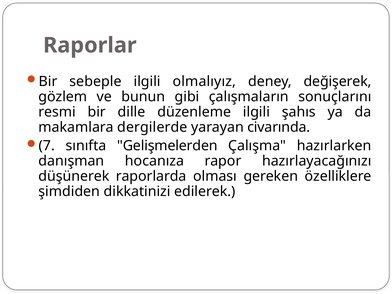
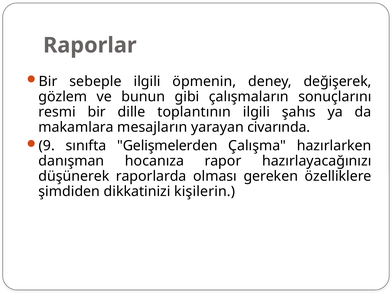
olmalıyız: olmalıyız -> öpmenin
düzenleme: düzenleme -> toplantının
dergilerde: dergilerde -> mesajların
7: 7 -> 9
edilerek: edilerek -> kişilerin
